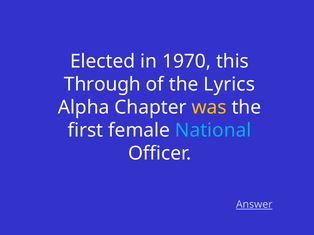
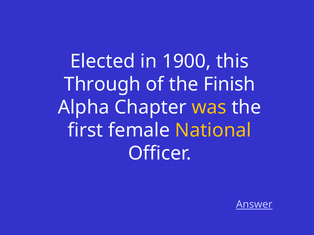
1970: 1970 -> 1900
Lyrics: Lyrics -> Finish
National colour: light blue -> yellow
